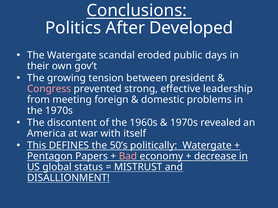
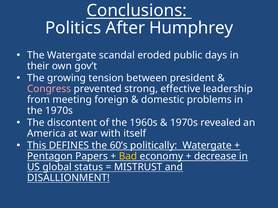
Developed: Developed -> Humphrey
50’s: 50’s -> 60’s
Bad colour: pink -> yellow
